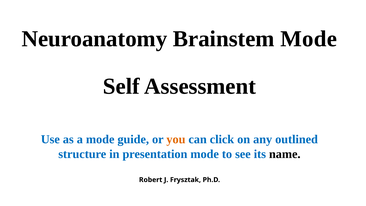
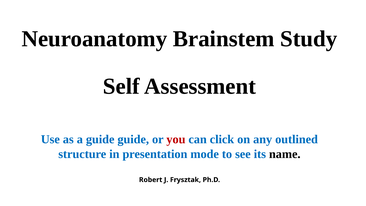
Brainstem Mode: Mode -> Study
a mode: mode -> guide
you colour: orange -> red
